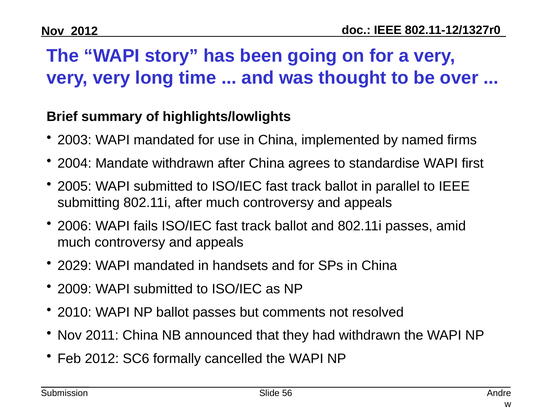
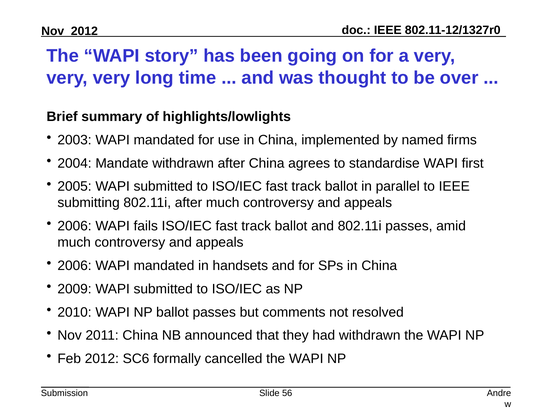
2029 at (75, 266): 2029 -> 2006
